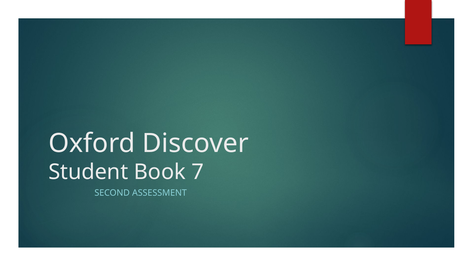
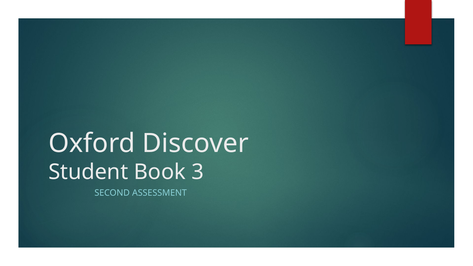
7: 7 -> 3
